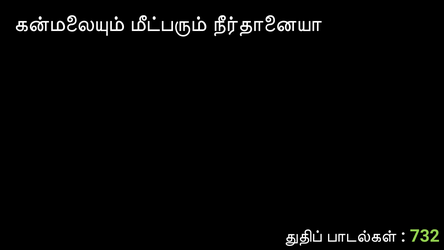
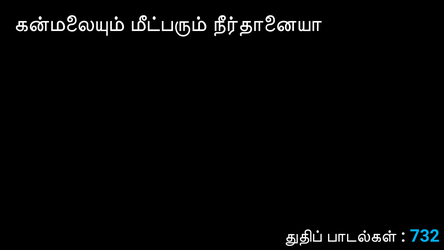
732 colour: light green -> light blue
